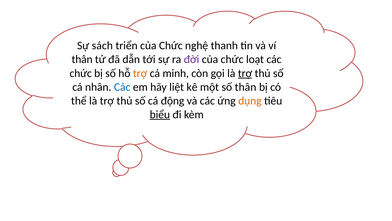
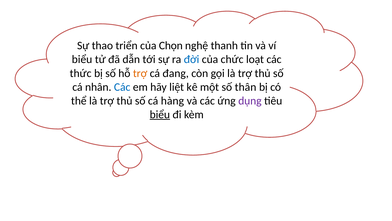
sách: sách -> thao
triển của Chức: Chức -> Chọn
thân at (82, 59): thân -> biểu
đời colour: purple -> blue
chức at (81, 73): chức -> thức
minh: minh -> đang
trợ at (245, 73) underline: present -> none
động: động -> hàng
dụng colour: orange -> purple
